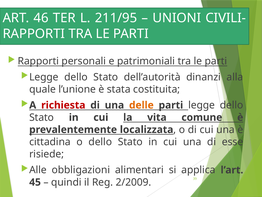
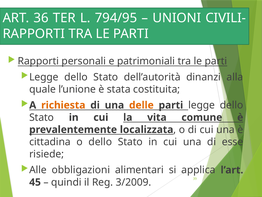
46: 46 -> 36
211/95: 211/95 -> 794/95
richiesta colour: red -> orange
2/2009: 2/2009 -> 3/2009
